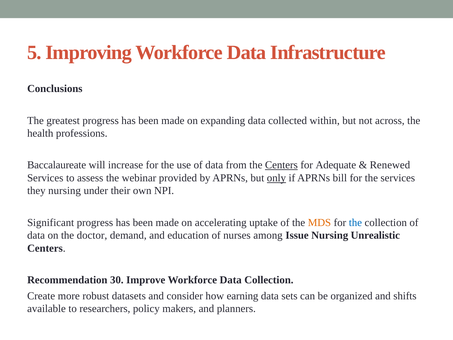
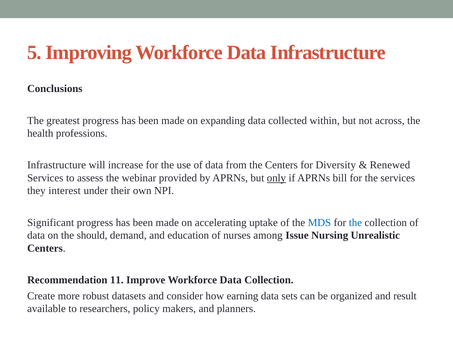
Baccalaureate at (57, 165): Baccalaureate -> Infrastructure
Centers at (281, 165) underline: present -> none
Adequate: Adequate -> Diversity
they nursing: nursing -> interest
MDS colour: orange -> blue
doctor: doctor -> should
30: 30 -> 11
shifts: shifts -> result
